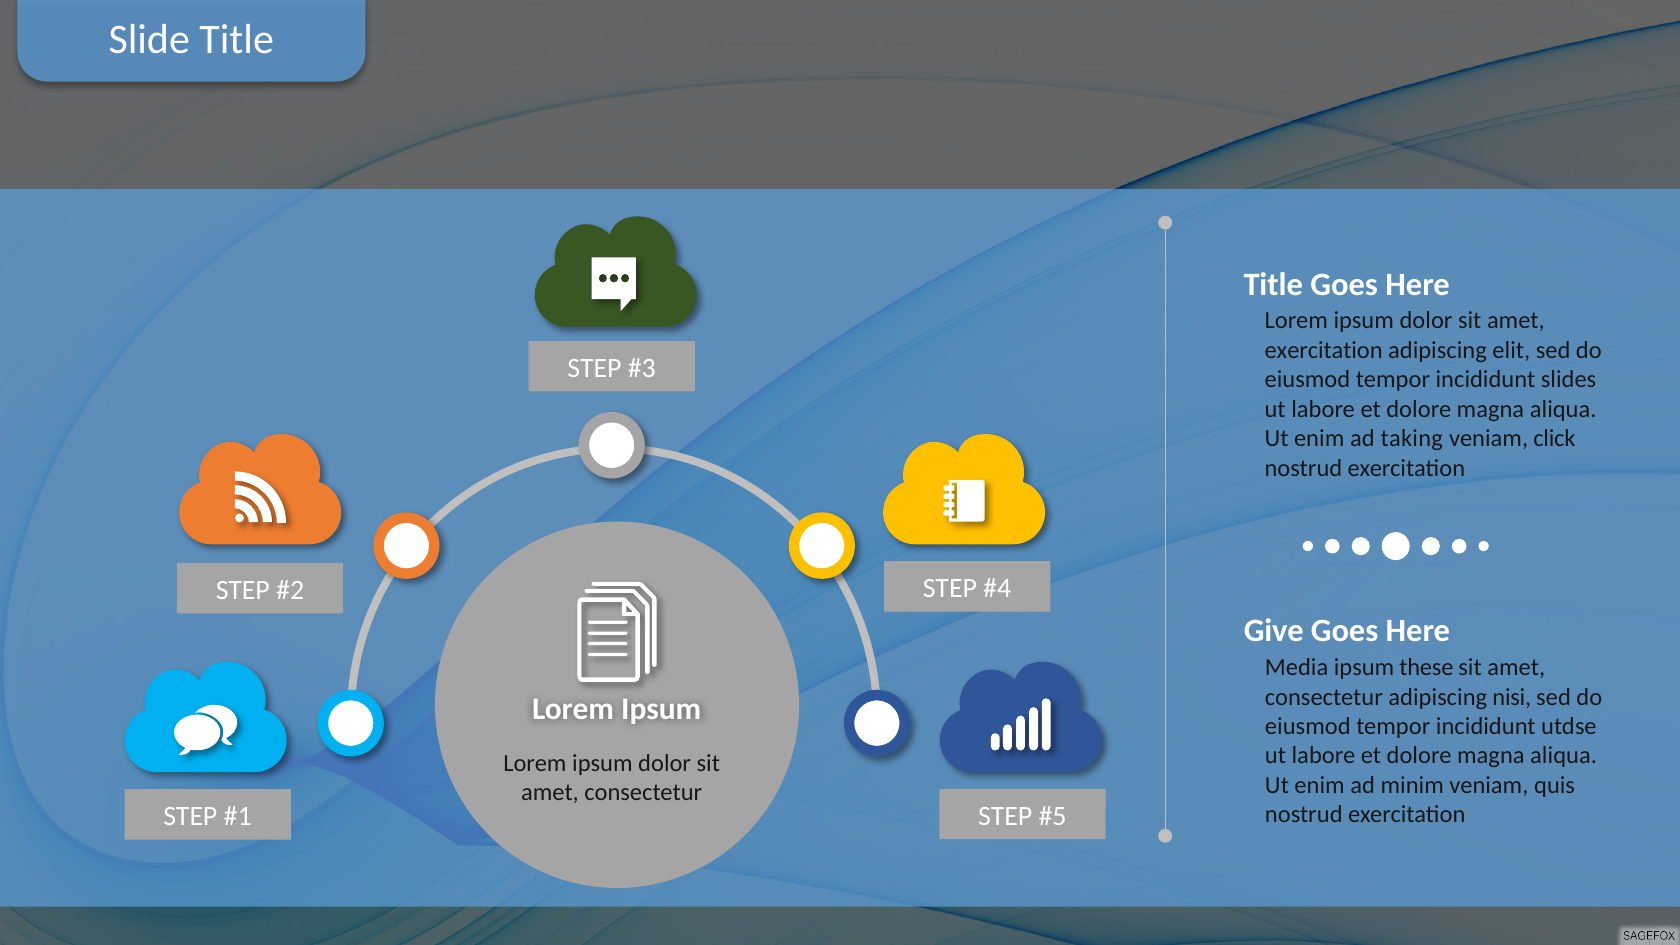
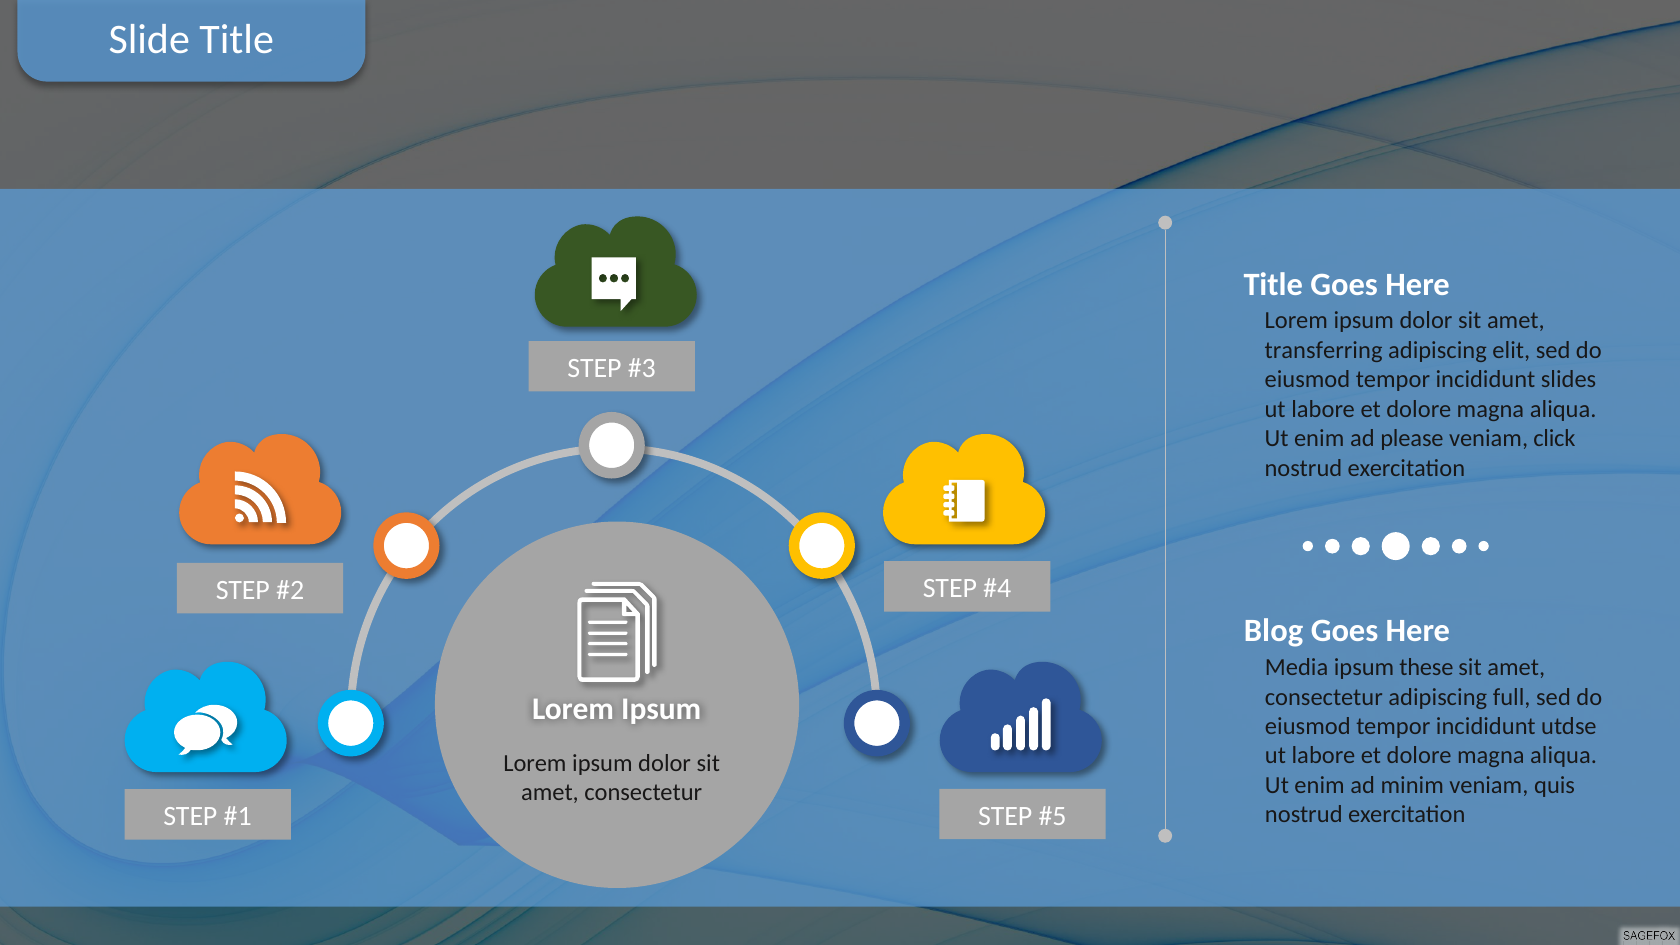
exercitation at (1324, 350): exercitation -> transferring
taking: taking -> please
Give: Give -> Blog
nisi: nisi -> full
